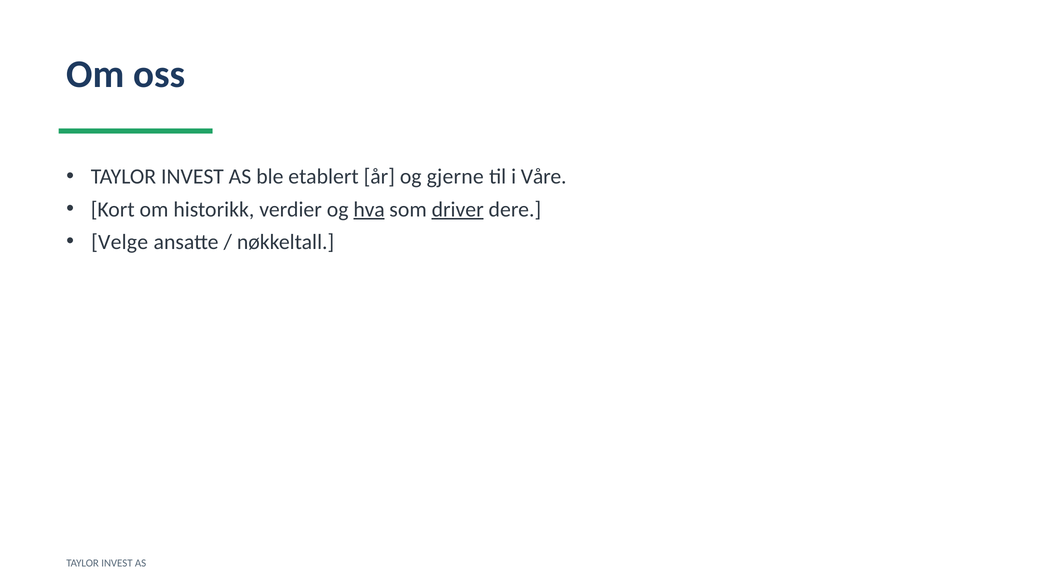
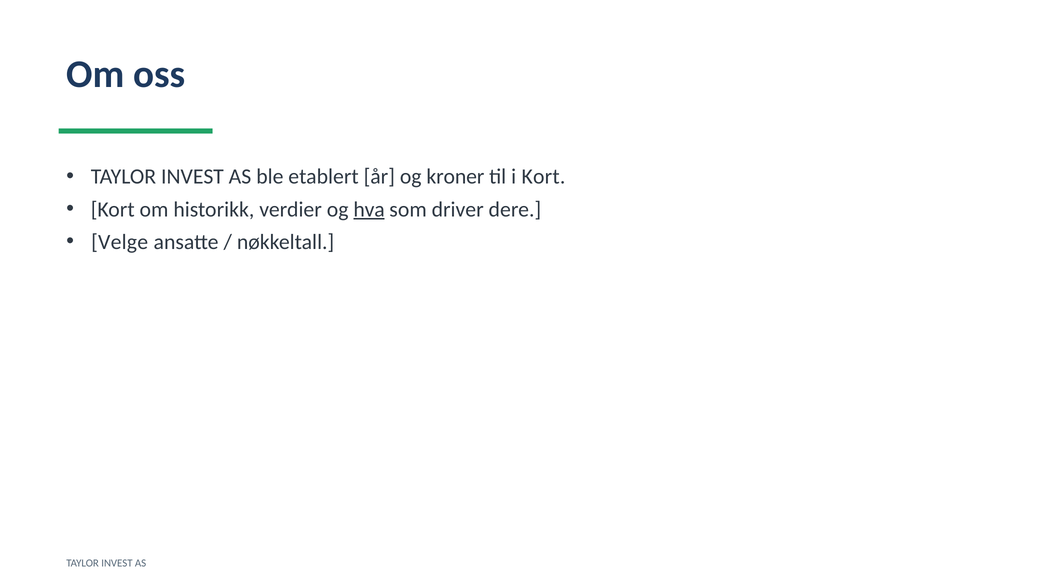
gjerne: gjerne -> kroner
i Våre: Våre -> Kort
driver underline: present -> none
